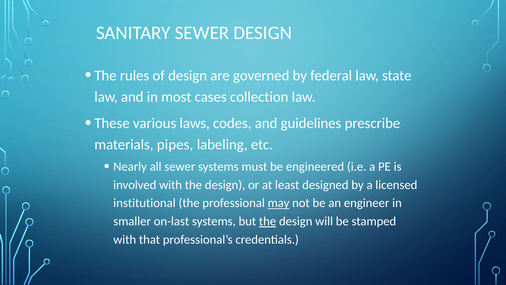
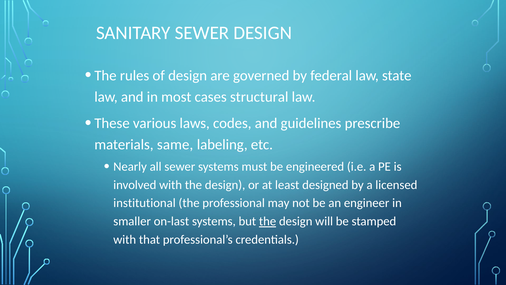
collection: collection -> structural
pipes: pipes -> same
may underline: present -> none
